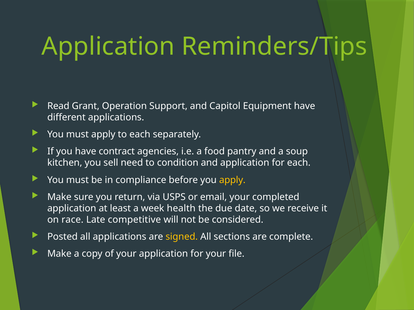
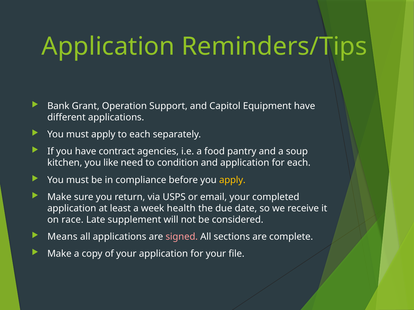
Read: Read -> Bank
sell: sell -> like
competitive: competitive -> supplement
Posted: Posted -> Means
signed colour: yellow -> pink
